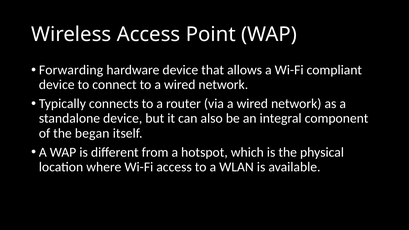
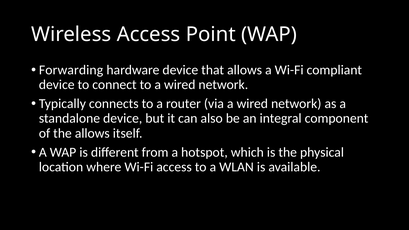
the began: began -> allows
